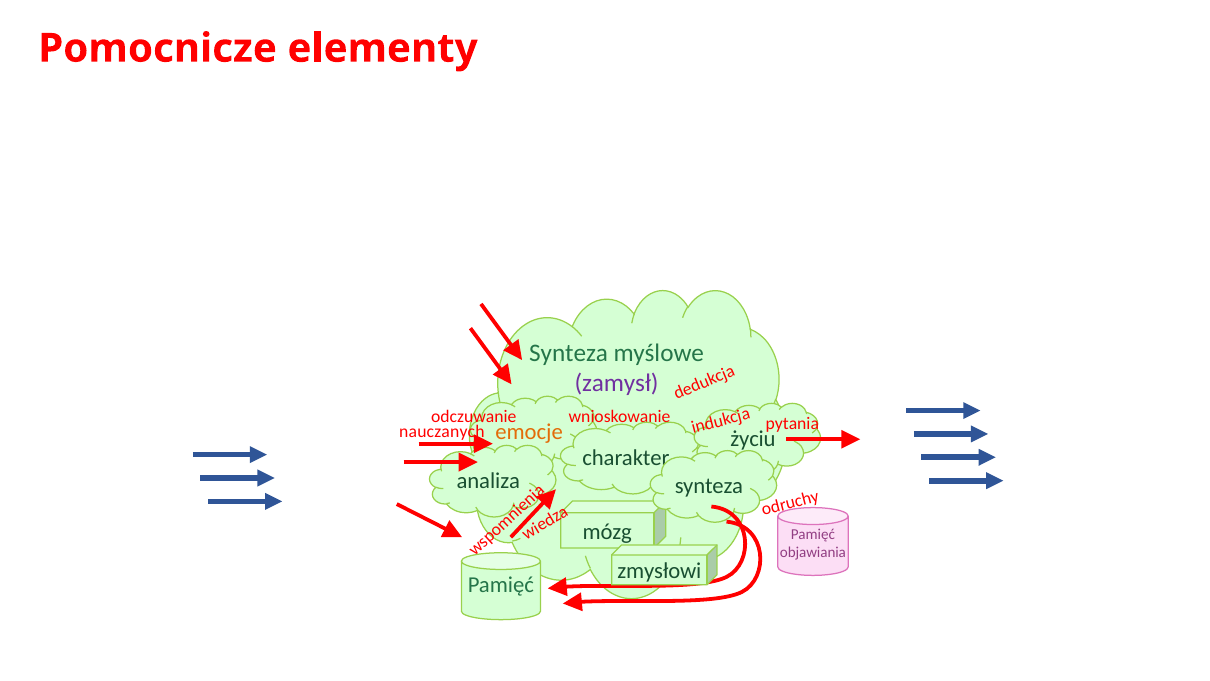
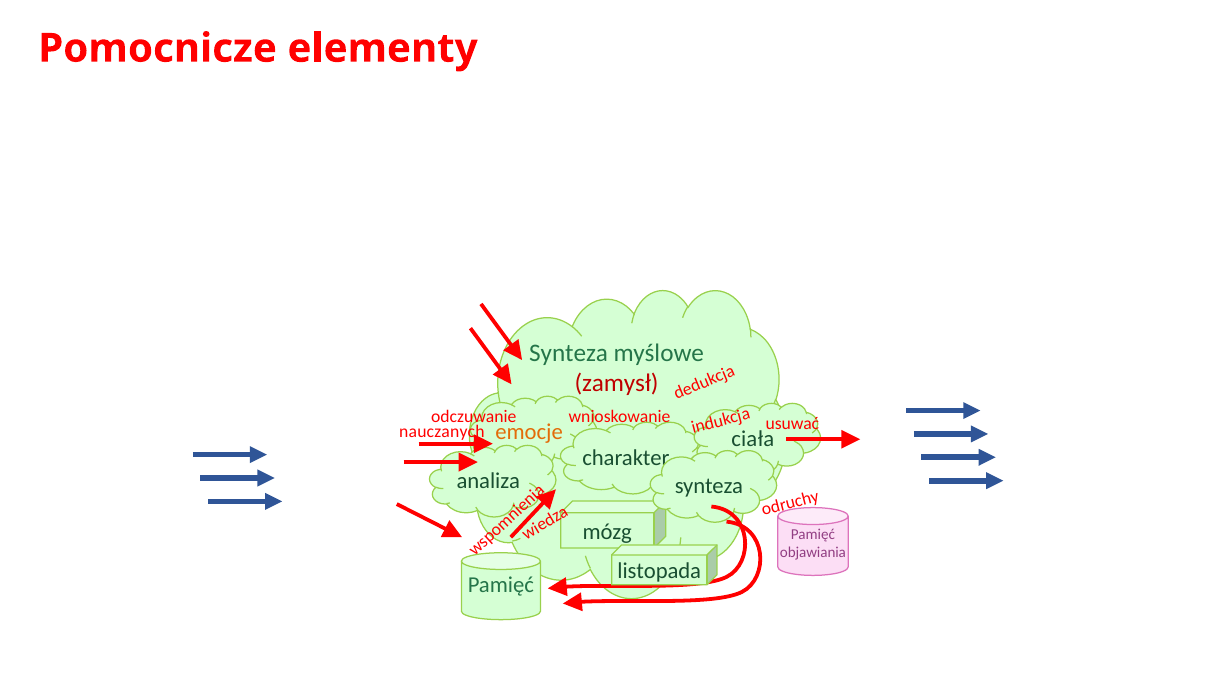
zamysł colour: purple -> red
pytania: pytania -> usuwać
życiu: życiu -> ciała
zmysłowi: zmysłowi -> listopada
